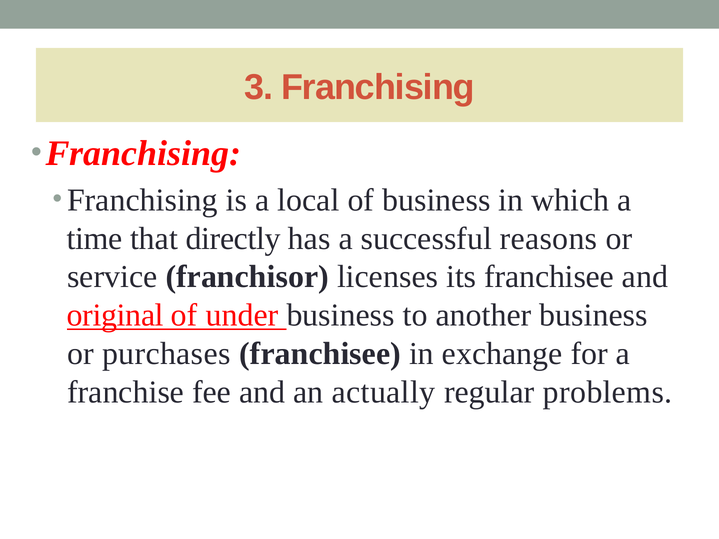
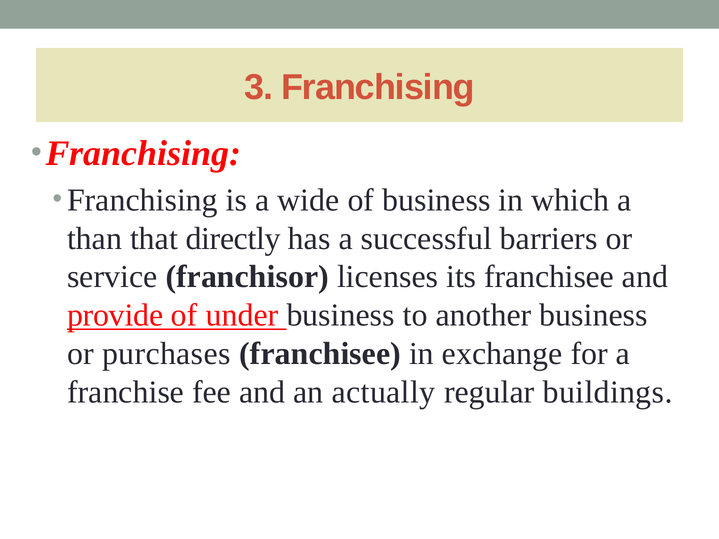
local: local -> wide
time: time -> than
reasons: reasons -> barriers
original: original -> provide
problems: problems -> buildings
